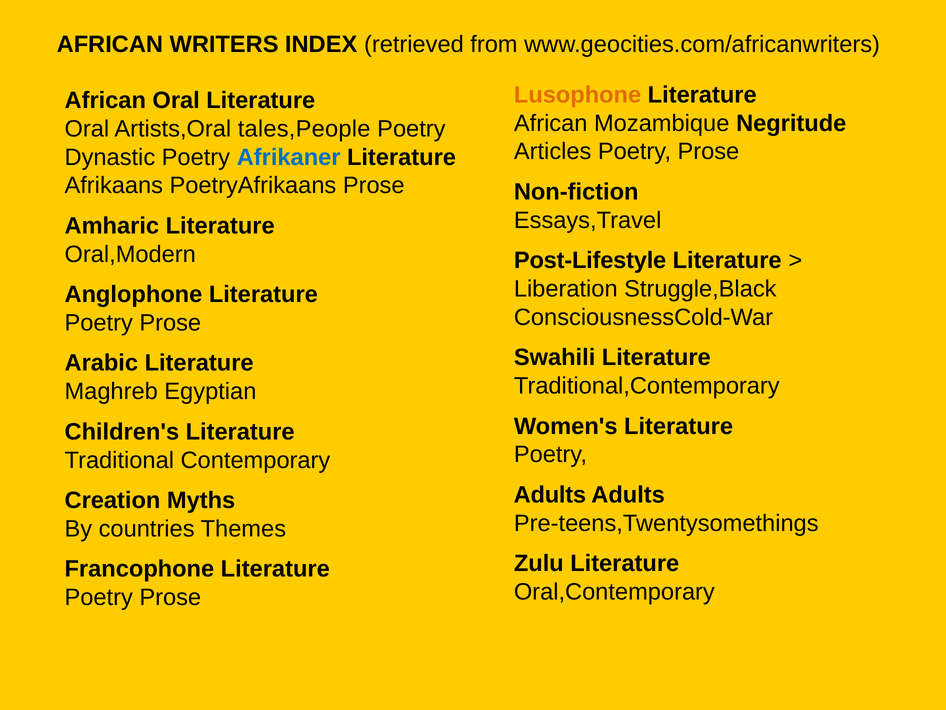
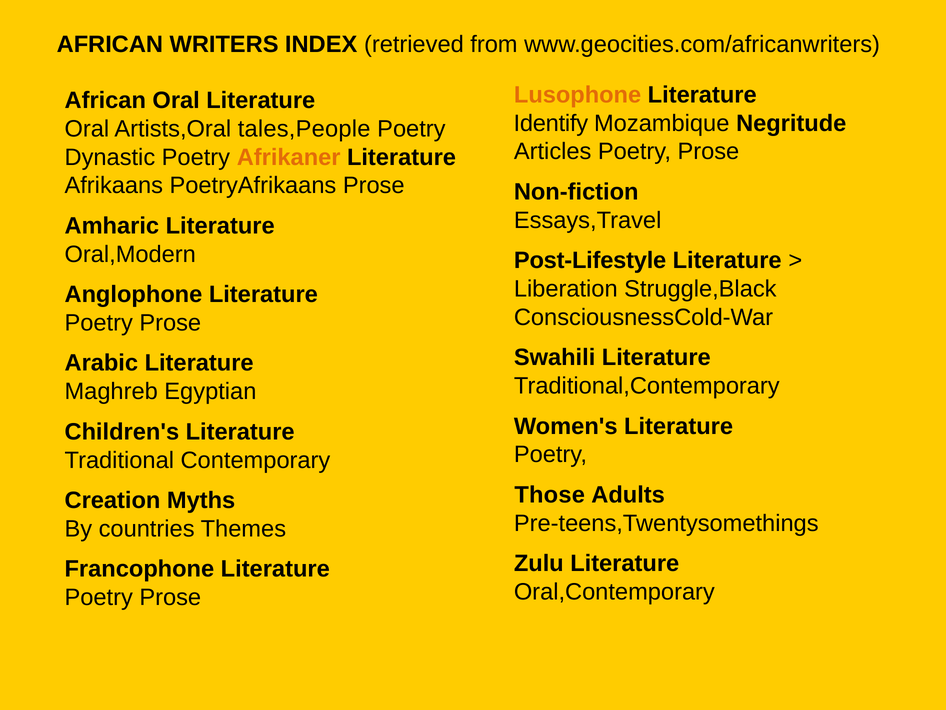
African at (551, 123): African -> Identify
Afrikaner colour: blue -> orange
Adults at (550, 495): Adults -> Those
